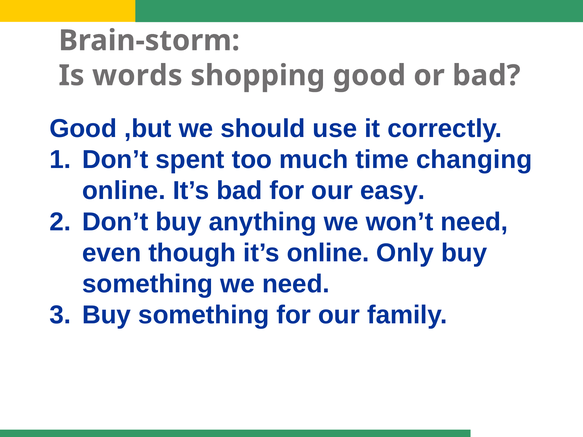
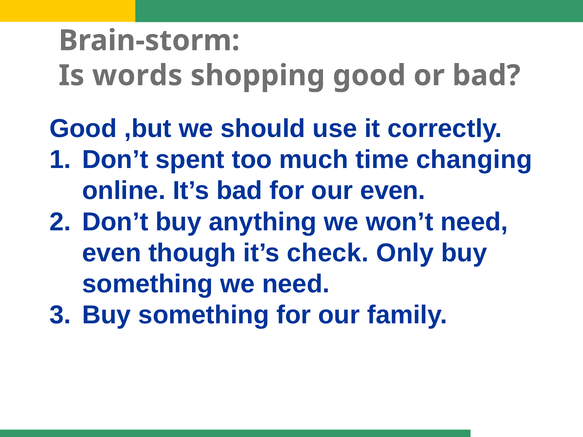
our easy: easy -> even
it’s online: online -> check
